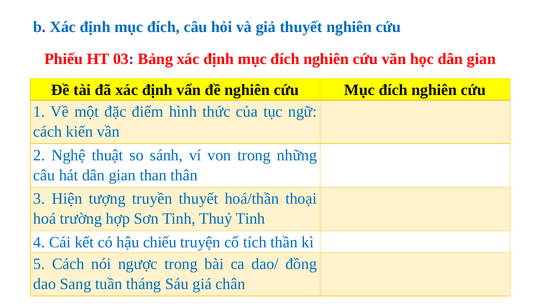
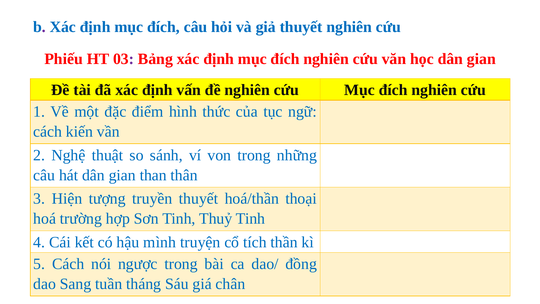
chiếu: chiếu -> mình
